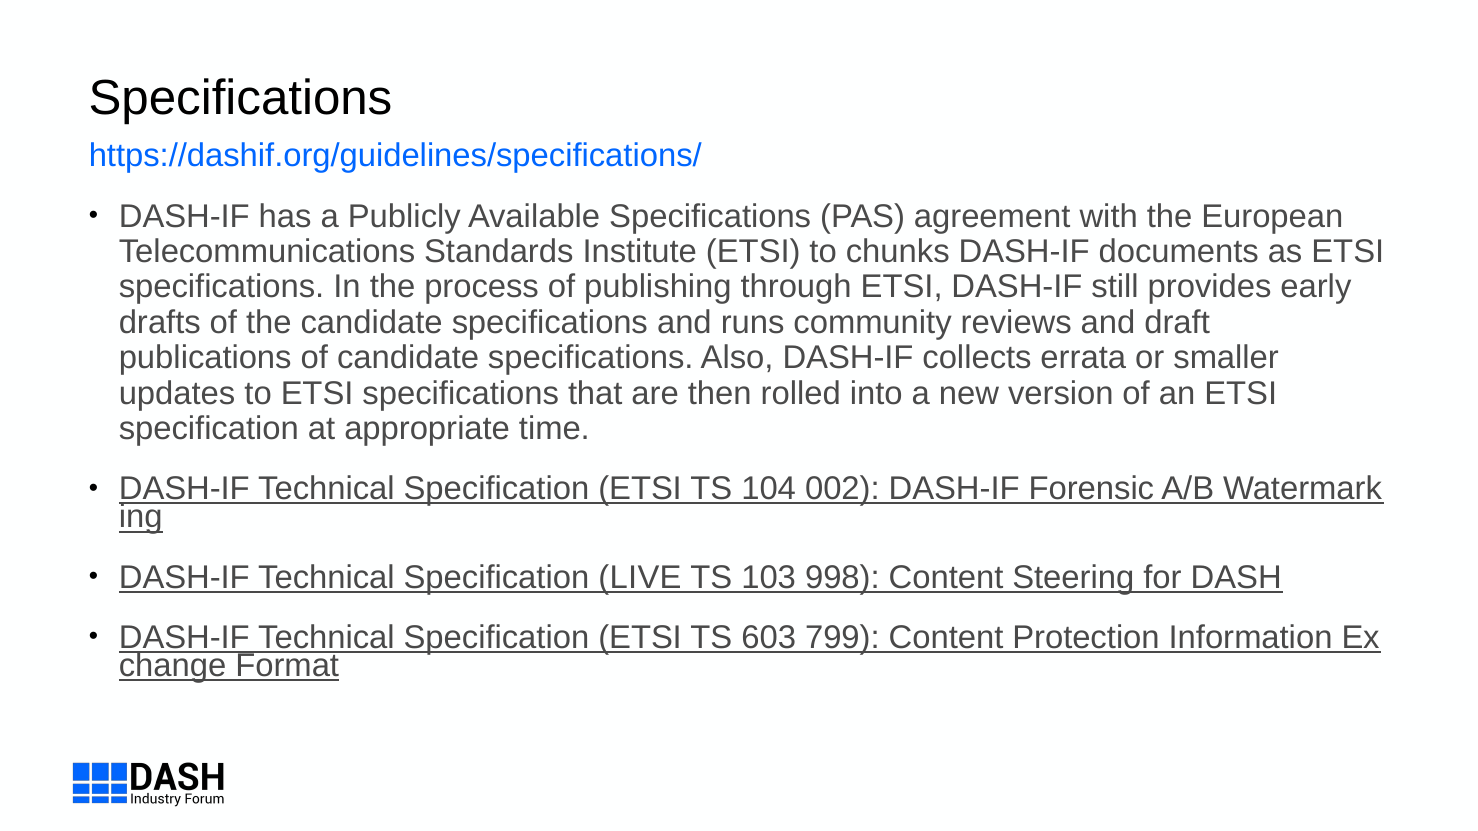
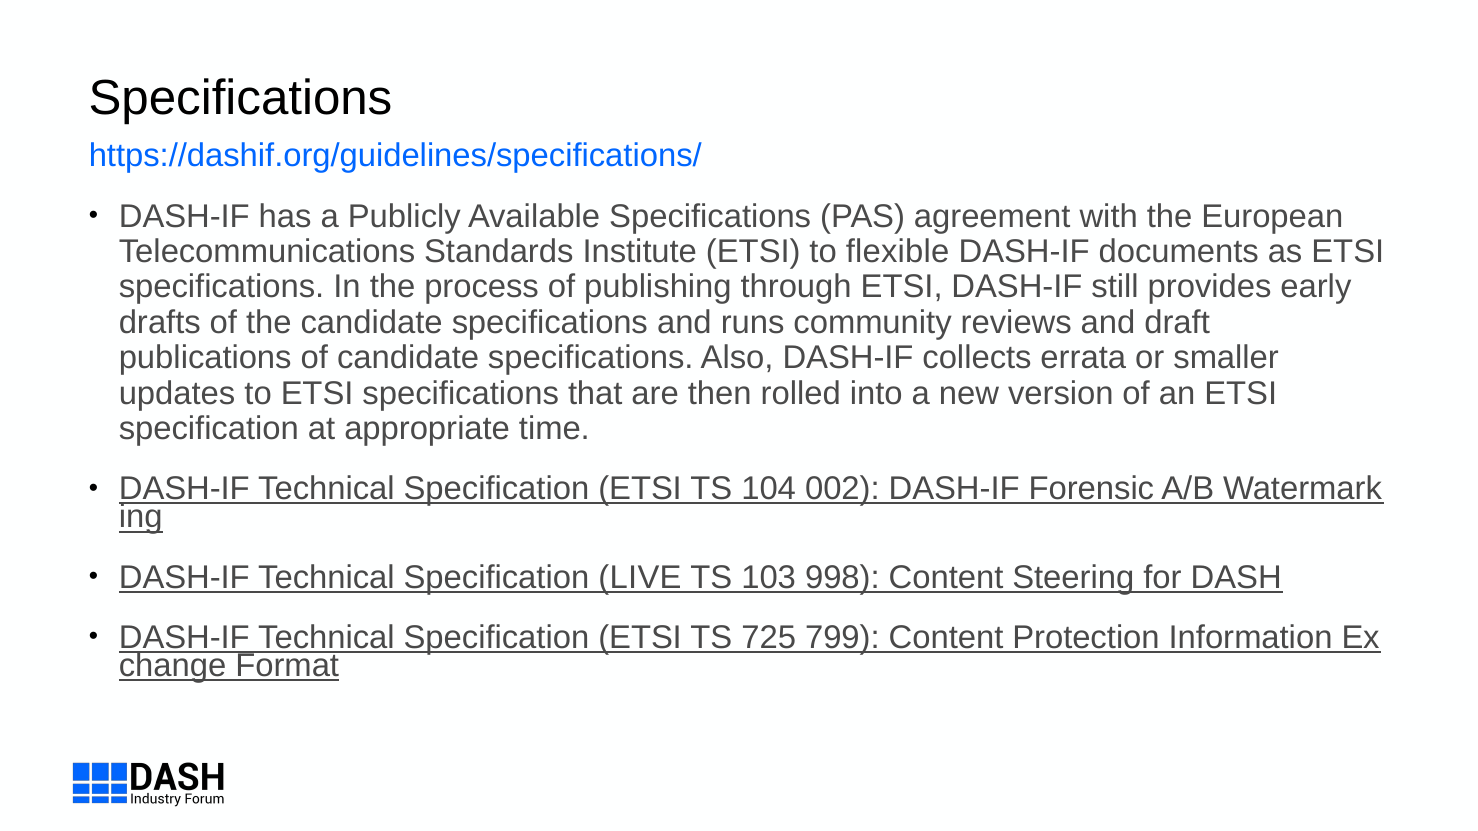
chunks: chunks -> flexible
603: 603 -> 725
